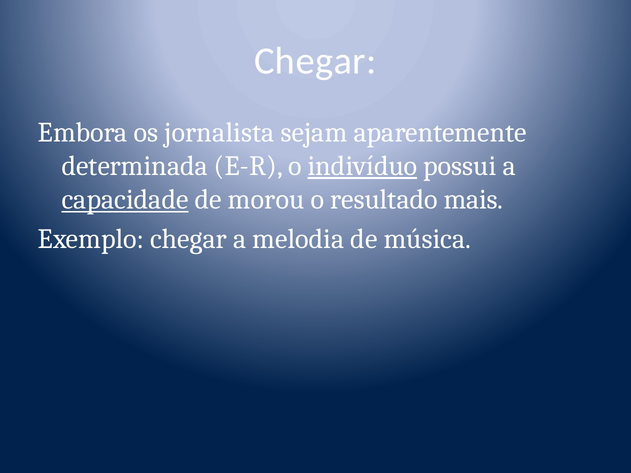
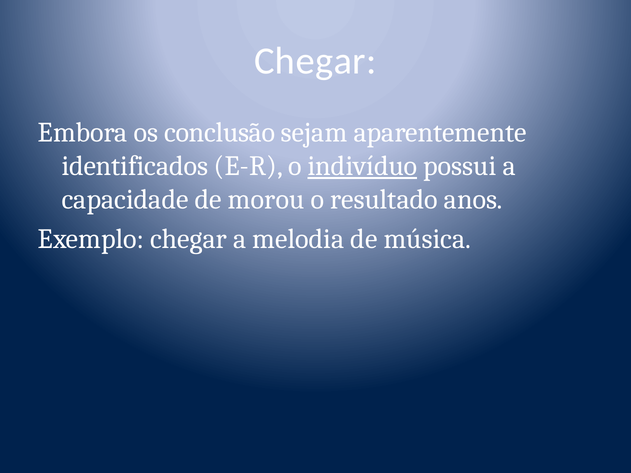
jornalista: jornalista -> conclusão
determinada: determinada -> identificados
capacidade underline: present -> none
mais: mais -> anos
